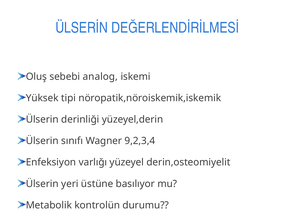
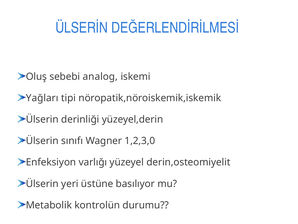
Yüksek: Yüksek -> Yağları
9,2,3,4: 9,2,3,4 -> 1,2,3,0
